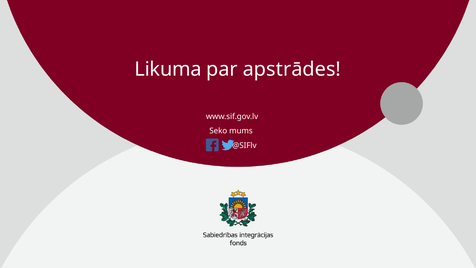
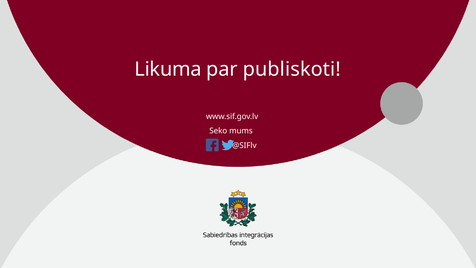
apstrādes: apstrādes -> publiskoti
